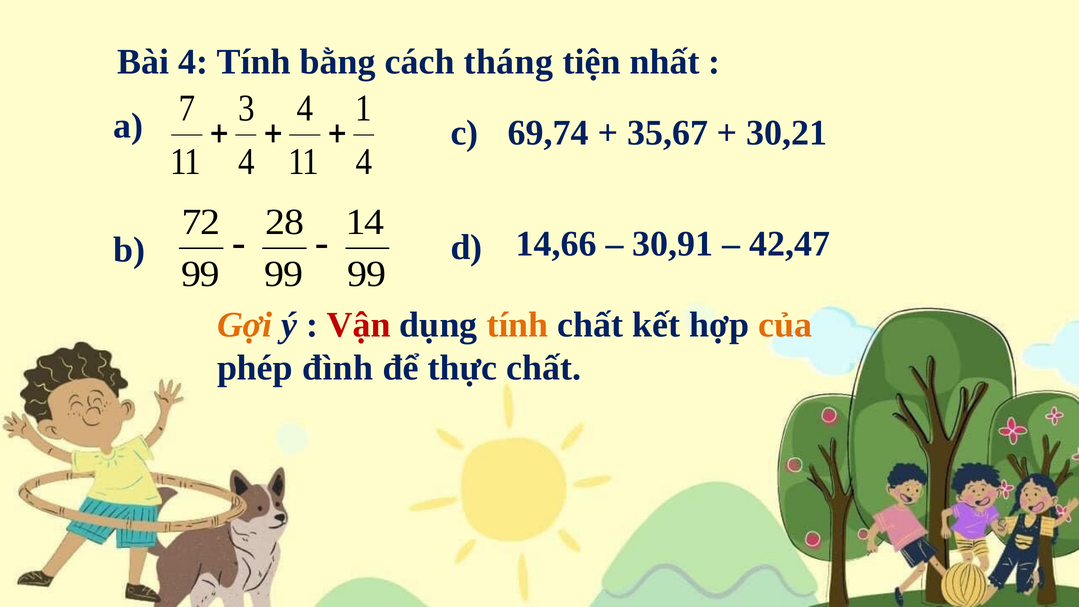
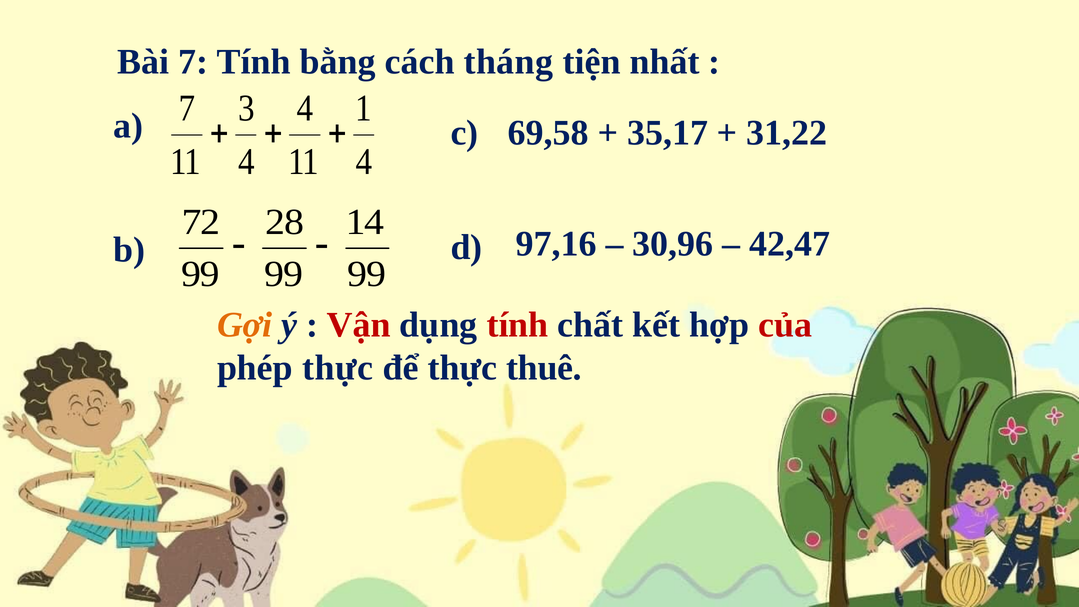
Bài 4: 4 -> 7
69,74: 69,74 -> 69,58
35,67: 35,67 -> 35,17
30,21: 30,21 -> 31,22
14,66: 14,66 -> 97,16
30,91: 30,91 -> 30,96
tính at (518, 325) colour: orange -> red
của colour: orange -> red
phép đình: đình -> thực
thực chất: chất -> thuê
